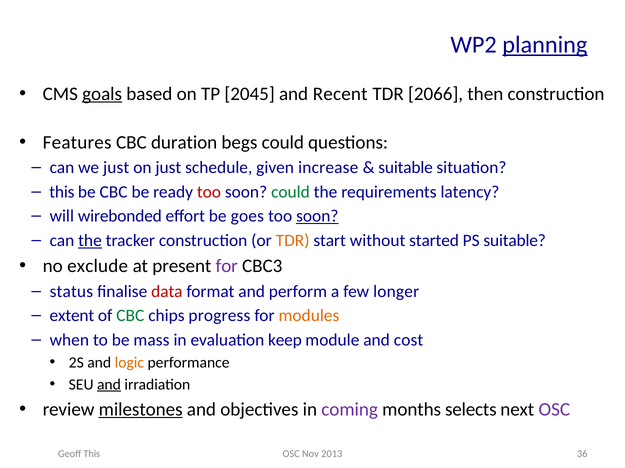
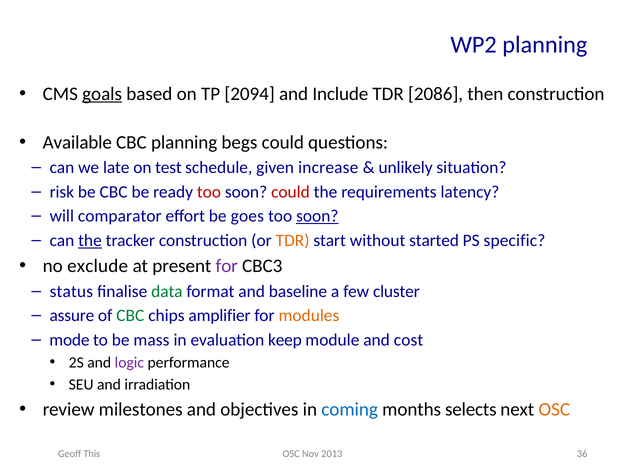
planning at (545, 45) underline: present -> none
2045: 2045 -> 2094
Recent: Recent -> Include
2066: 2066 -> 2086
Features: Features -> Available
CBC duration: duration -> planning
we just: just -> late
on just: just -> test
suitable at (406, 168): suitable -> unlikely
this at (62, 192): this -> risk
could at (290, 192) colour: green -> red
wirebonded: wirebonded -> comparator
PS suitable: suitable -> specific
data colour: red -> green
perform: perform -> baseline
longer: longer -> cluster
extent: extent -> assure
progress: progress -> amplifier
when: when -> mode
logic colour: orange -> purple
and at (109, 385) underline: present -> none
milestones underline: present -> none
coming colour: purple -> blue
OSC at (554, 410) colour: purple -> orange
